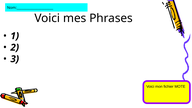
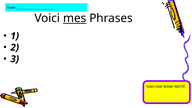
mes underline: none -> present
